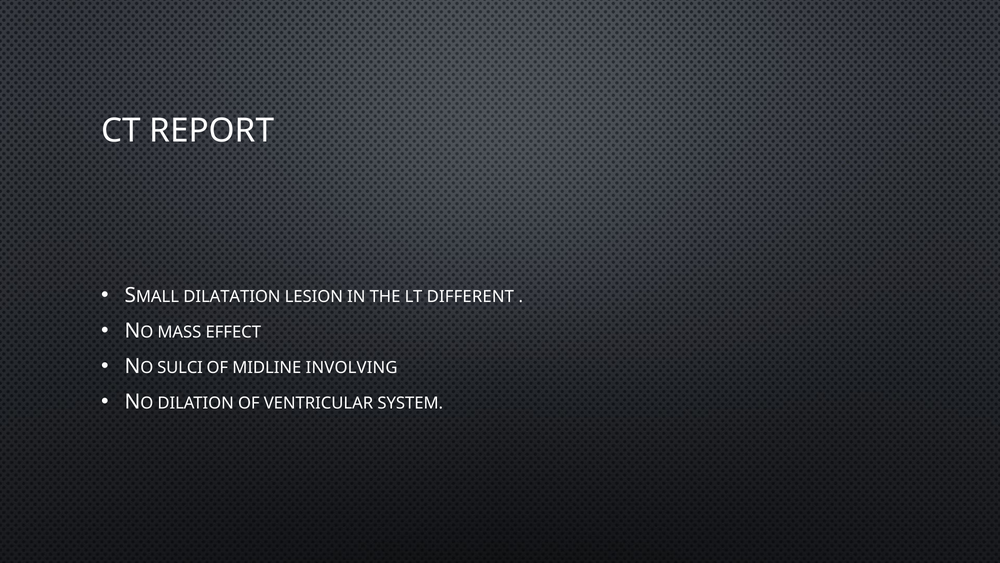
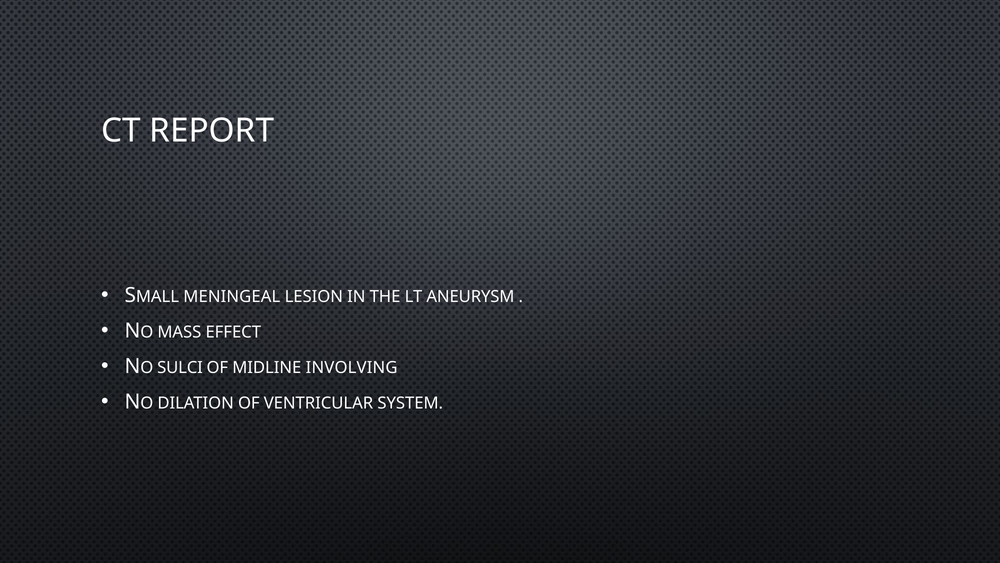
DILATATION: DILATATION -> MENINGEAL
DIFFERENT: DIFFERENT -> ANEURYSM
